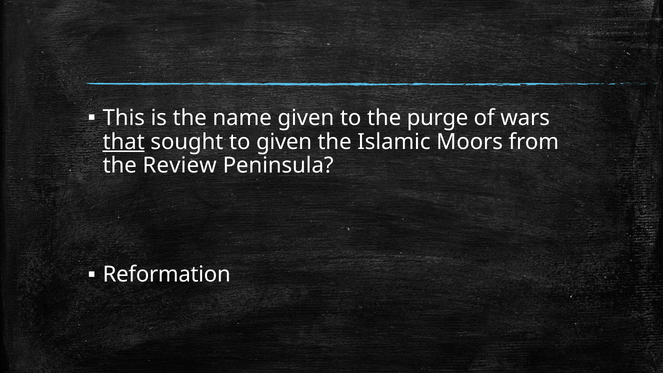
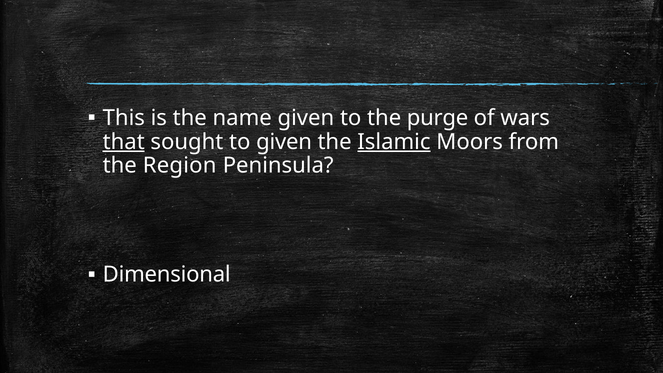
Islamic underline: none -> present
Review: Review -> Region
Reformation: Reformation -> Dimensional
